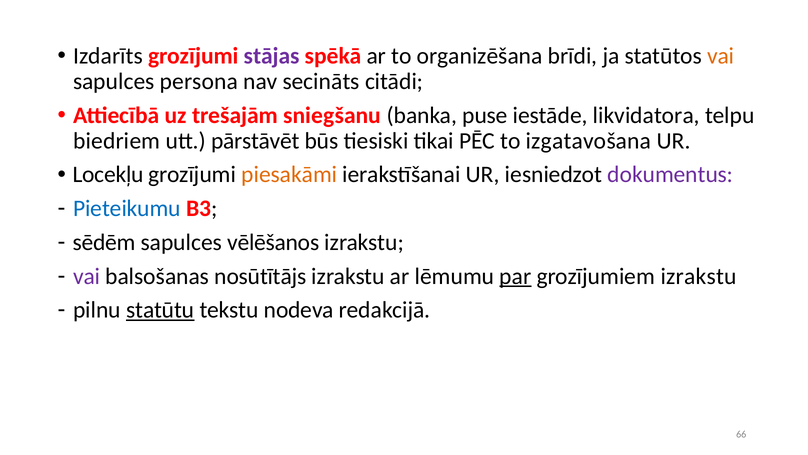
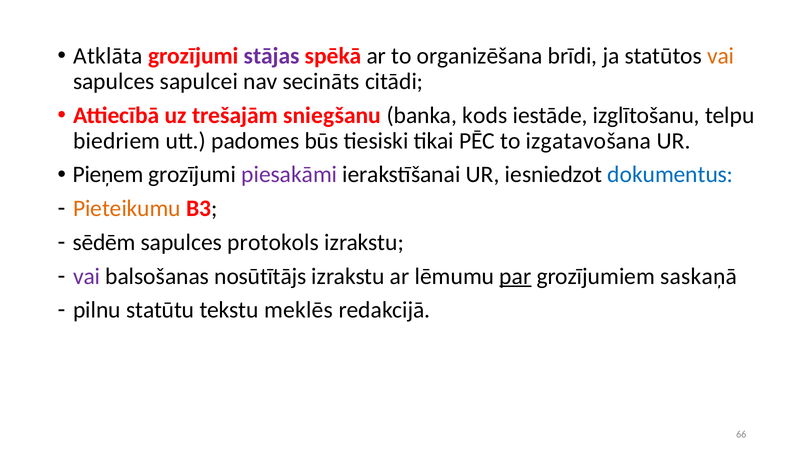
Izdarīts: Izdarīts -> Atklāta
persona: persona -> sapulcei
puse: puse -> kods
likvidatora: likvidatora -> izglītošanu
pārstāvēt: pārstāvēt -> padomes
Locekļu: Locekļu -> Pieņem
piesakāmi colour: orange -> purple
dokumentus colour: purple -> blue
Pieteikumu colour: blue -> orange
vēlēšanos: vēlēšanos -> protokols
grozījumiem izrakstu: izrakstu -> saskaņā
statūtu underline: present -> none
nodeva: nodeva -> meklēs
